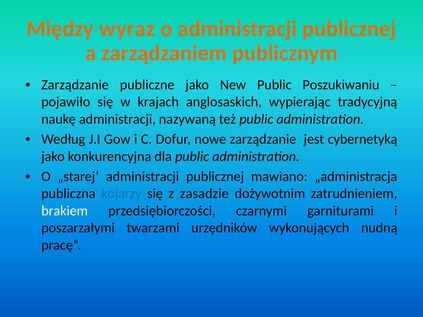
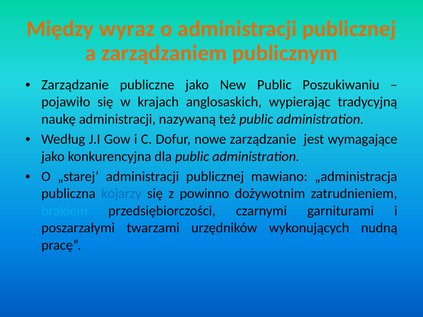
cybernetyką: cybernetyką -> wymagające
zasadzie: zasadzie -> powinno
brakiem colour: white -> light blue
